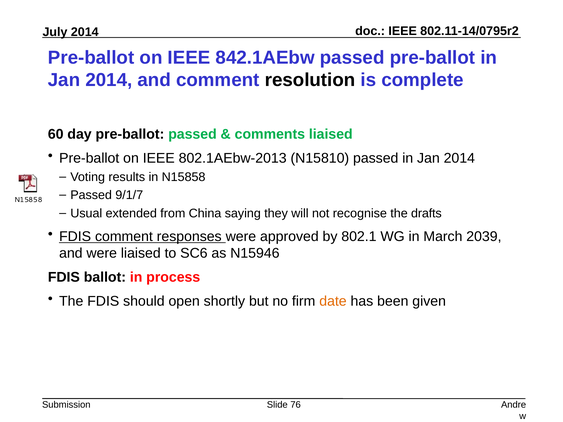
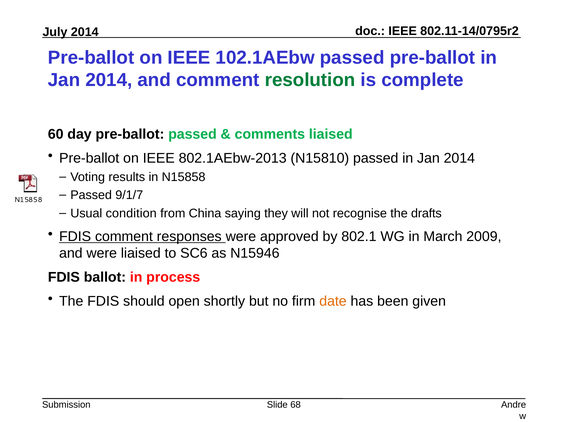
842.1AEbw: 842.1AEbw -> 102.1AEbw
resolution colour: black -> green
extended: extended -> condition
2039: 2039 -> 2009
76: 76 -> 68
